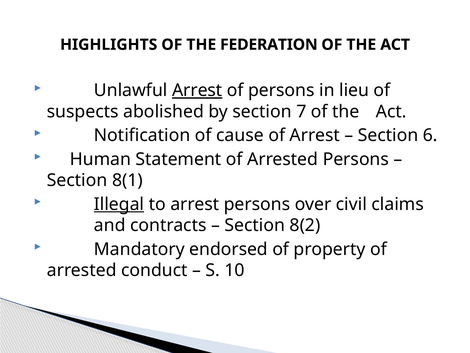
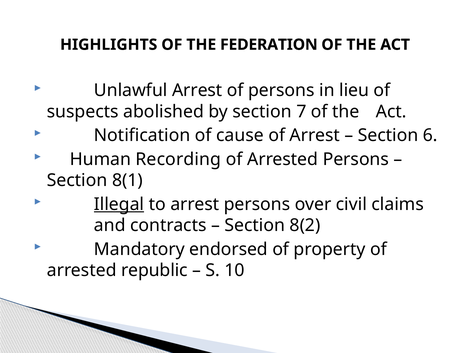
Arrest at (197, 90) underline: present -> none
Statement: Statement -> Recording
conduct: conduct -> republic
